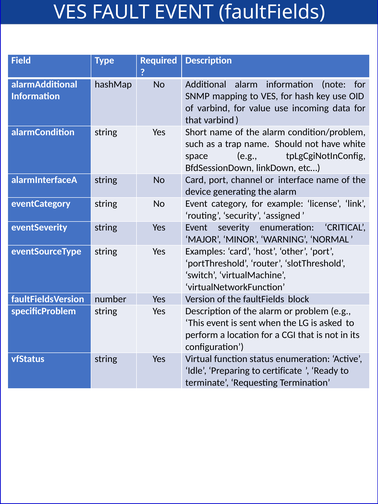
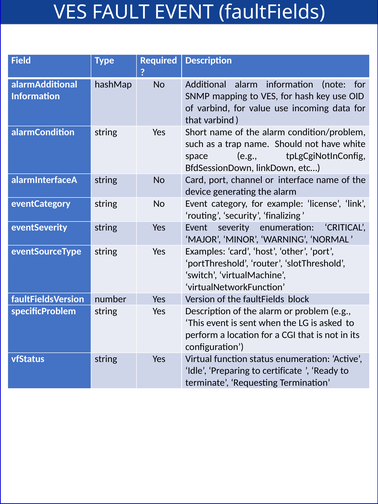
assigned: assigned -> finalizing
